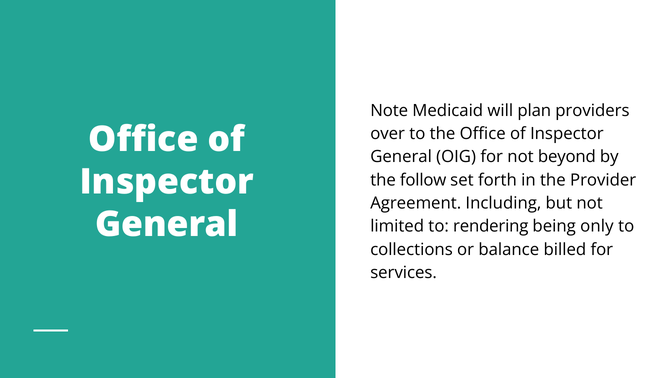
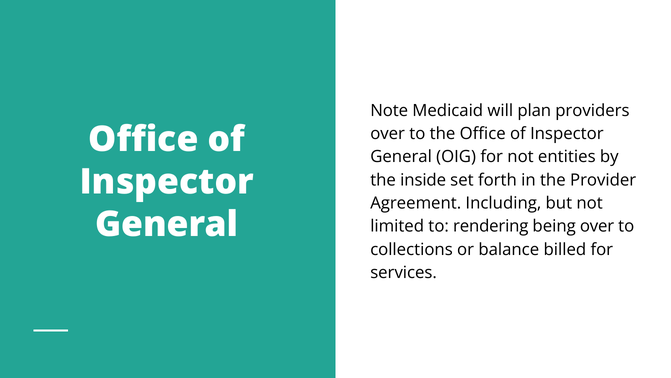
beyond: beyond -> entities
follow: follow -> inside
being only: only -> over
